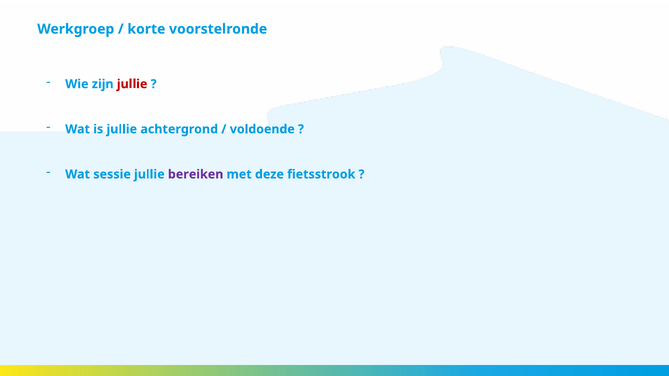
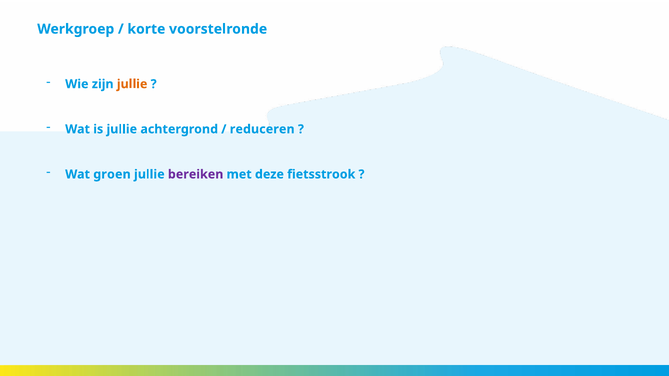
jullie at (132, 84) colour: red -> orange
voldoende: voldoende -> reduceren
sessie: sessie -> groen
